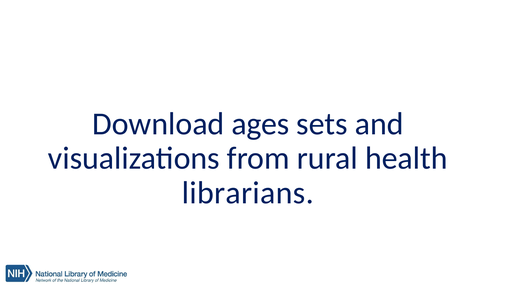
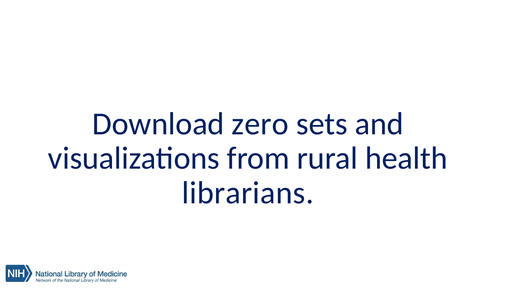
ages: ages -> zero
